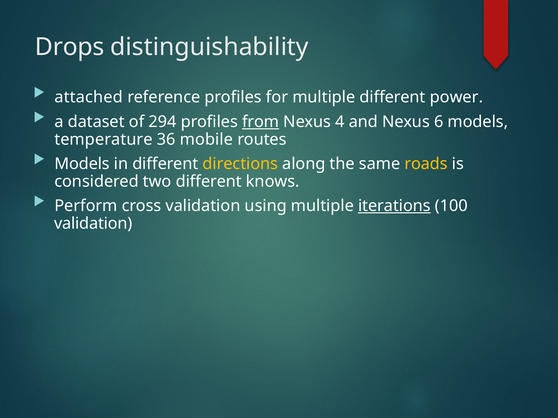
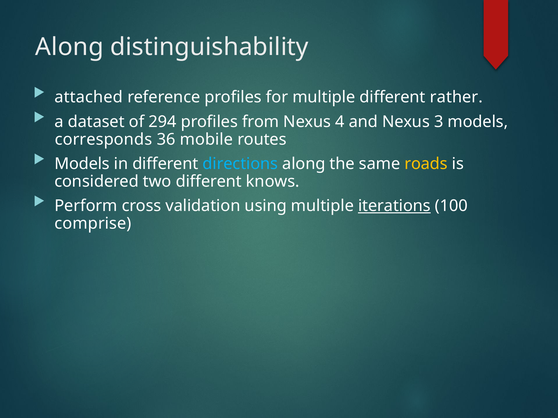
Drops at (70, 47): Drops -> Along
power: power -> rather
from underline: present -> none
6: 6 -> 3
temperature: temperature -> corresponds
directions colour: yellow -> light blue
validation at (93, 224): validation -> comprise
